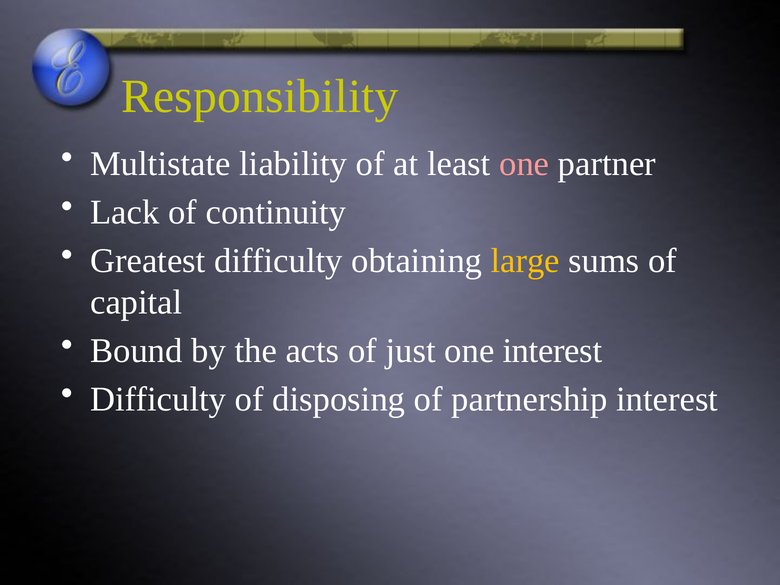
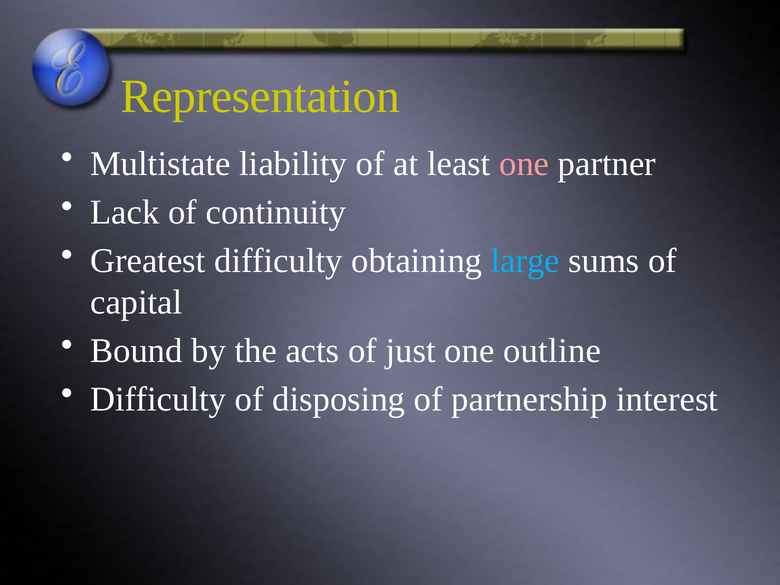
Responsibility: Responsibility -> Representation
large colour: yellow -> light blue
one interest: interest -> outline
